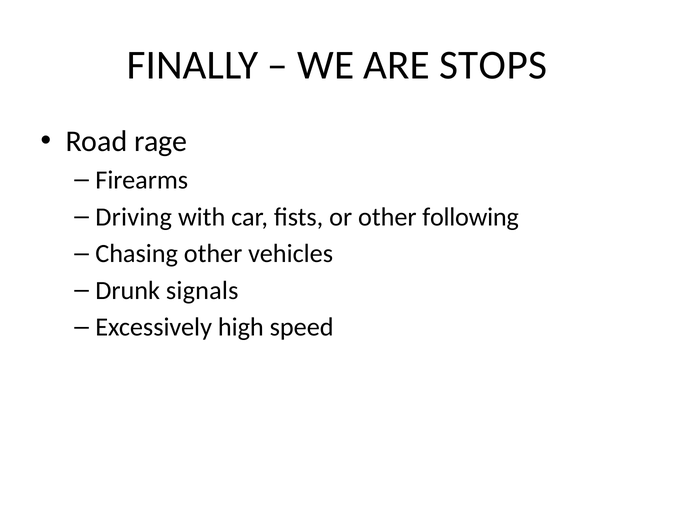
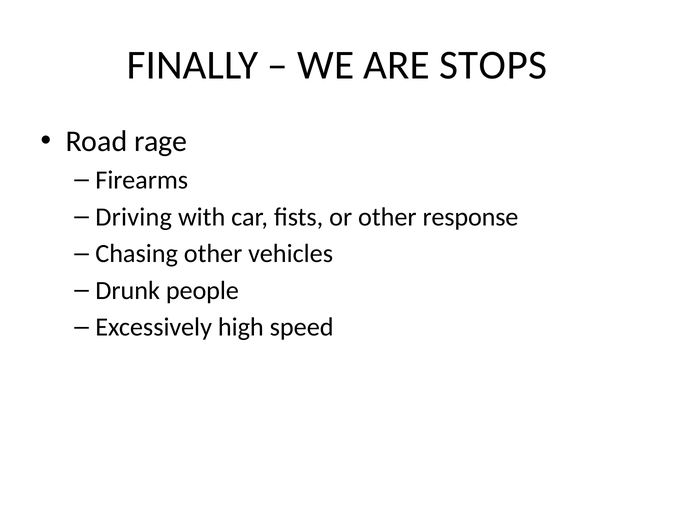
following: following -> response
signals: signals -> people
